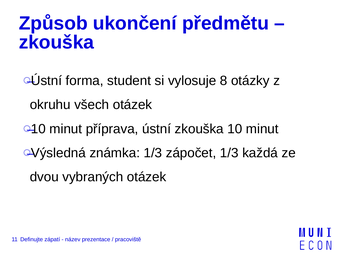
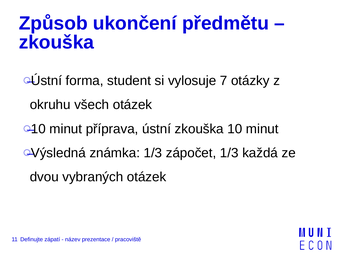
8: 8 -> 7
